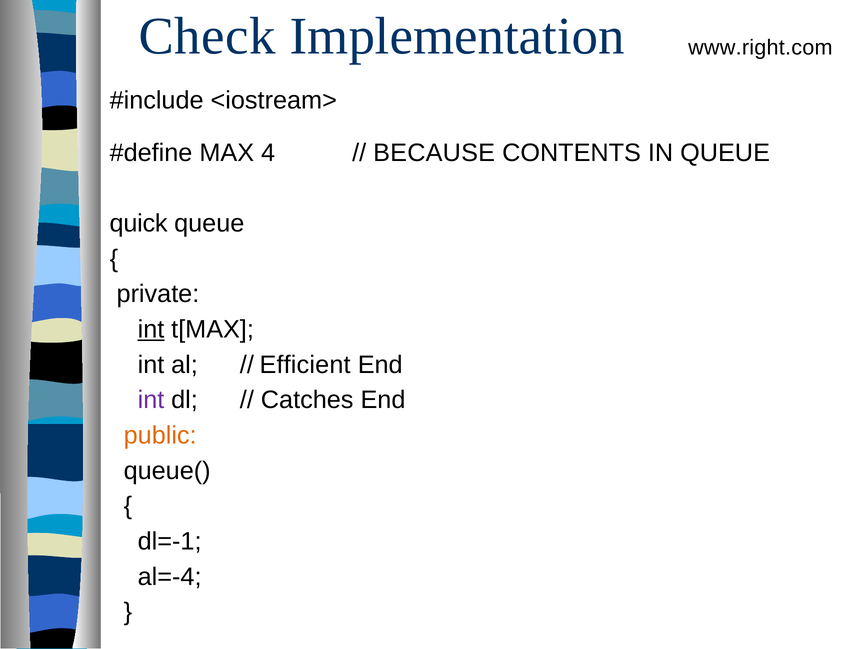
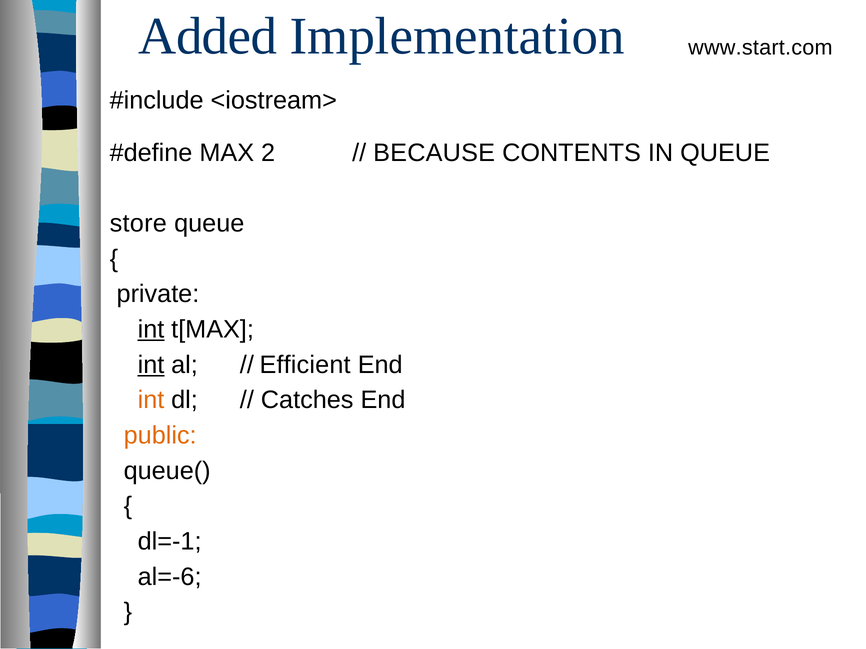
Check: Check -> Added
www.right.com: www.right.com -> www.start.com
4: 4 -> 2
quick: quick -> store
int at (151, 365) underline: none -> present
int at (151, 400) colour: purple -> orange
al=-4: al=-4 -> al=-6
